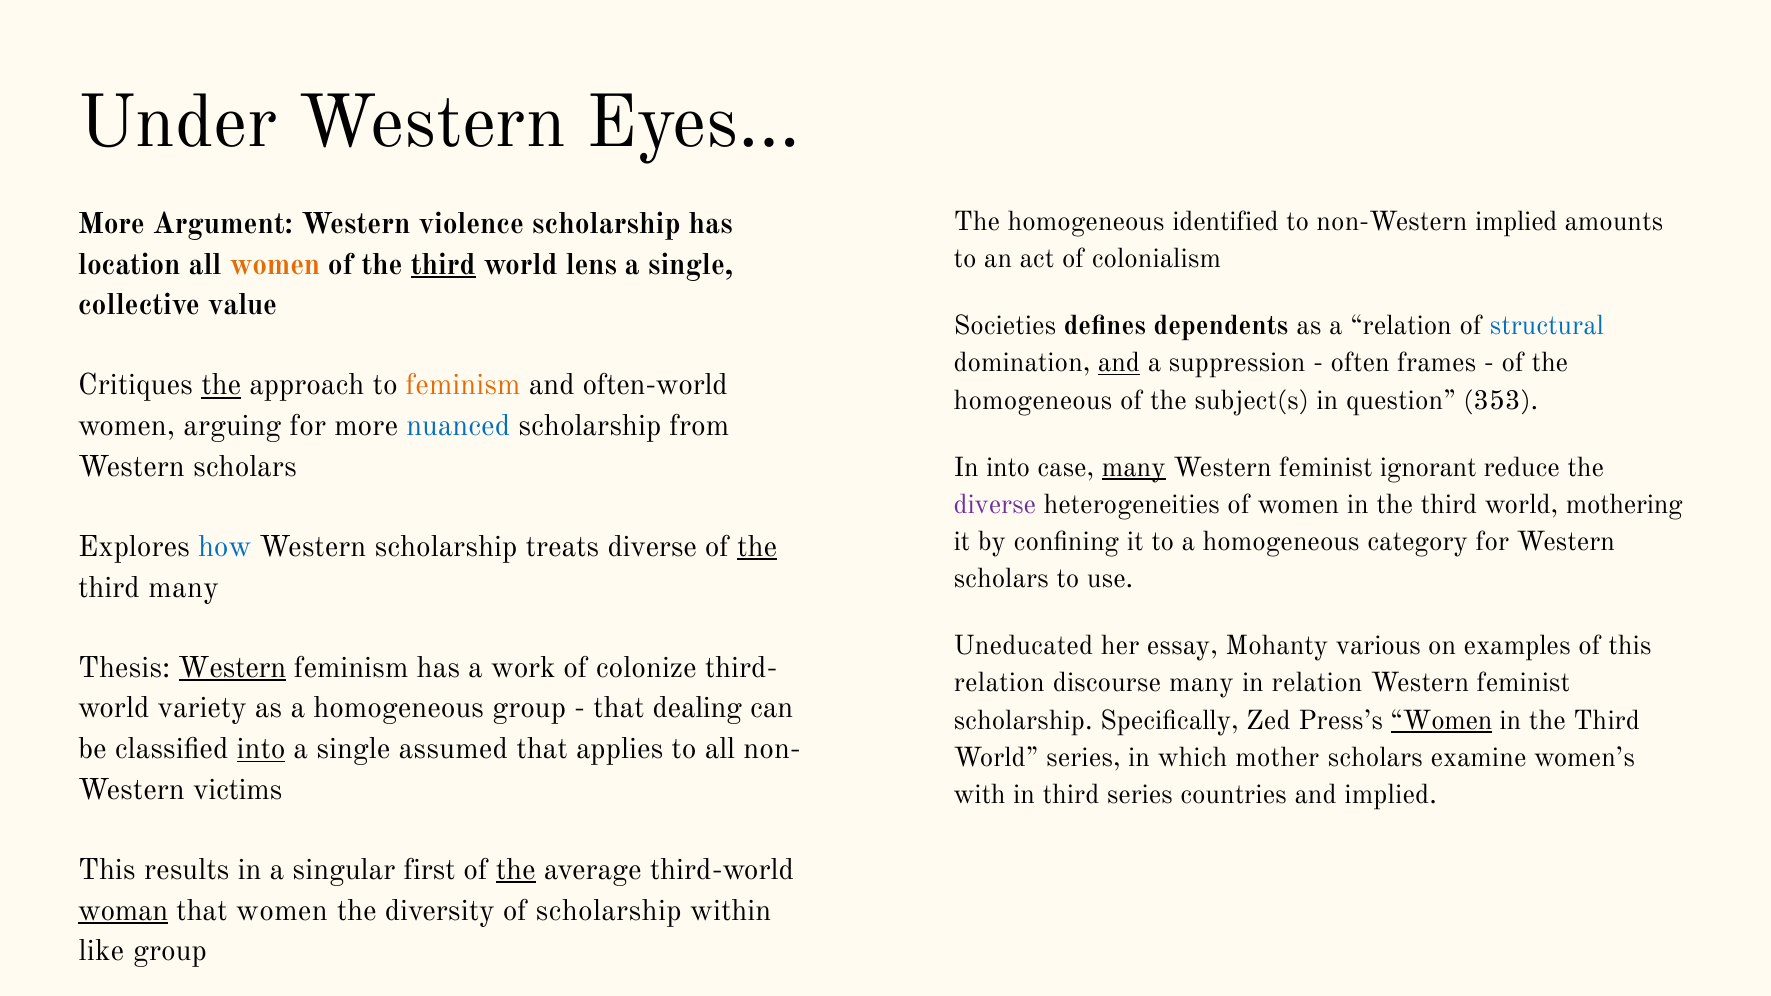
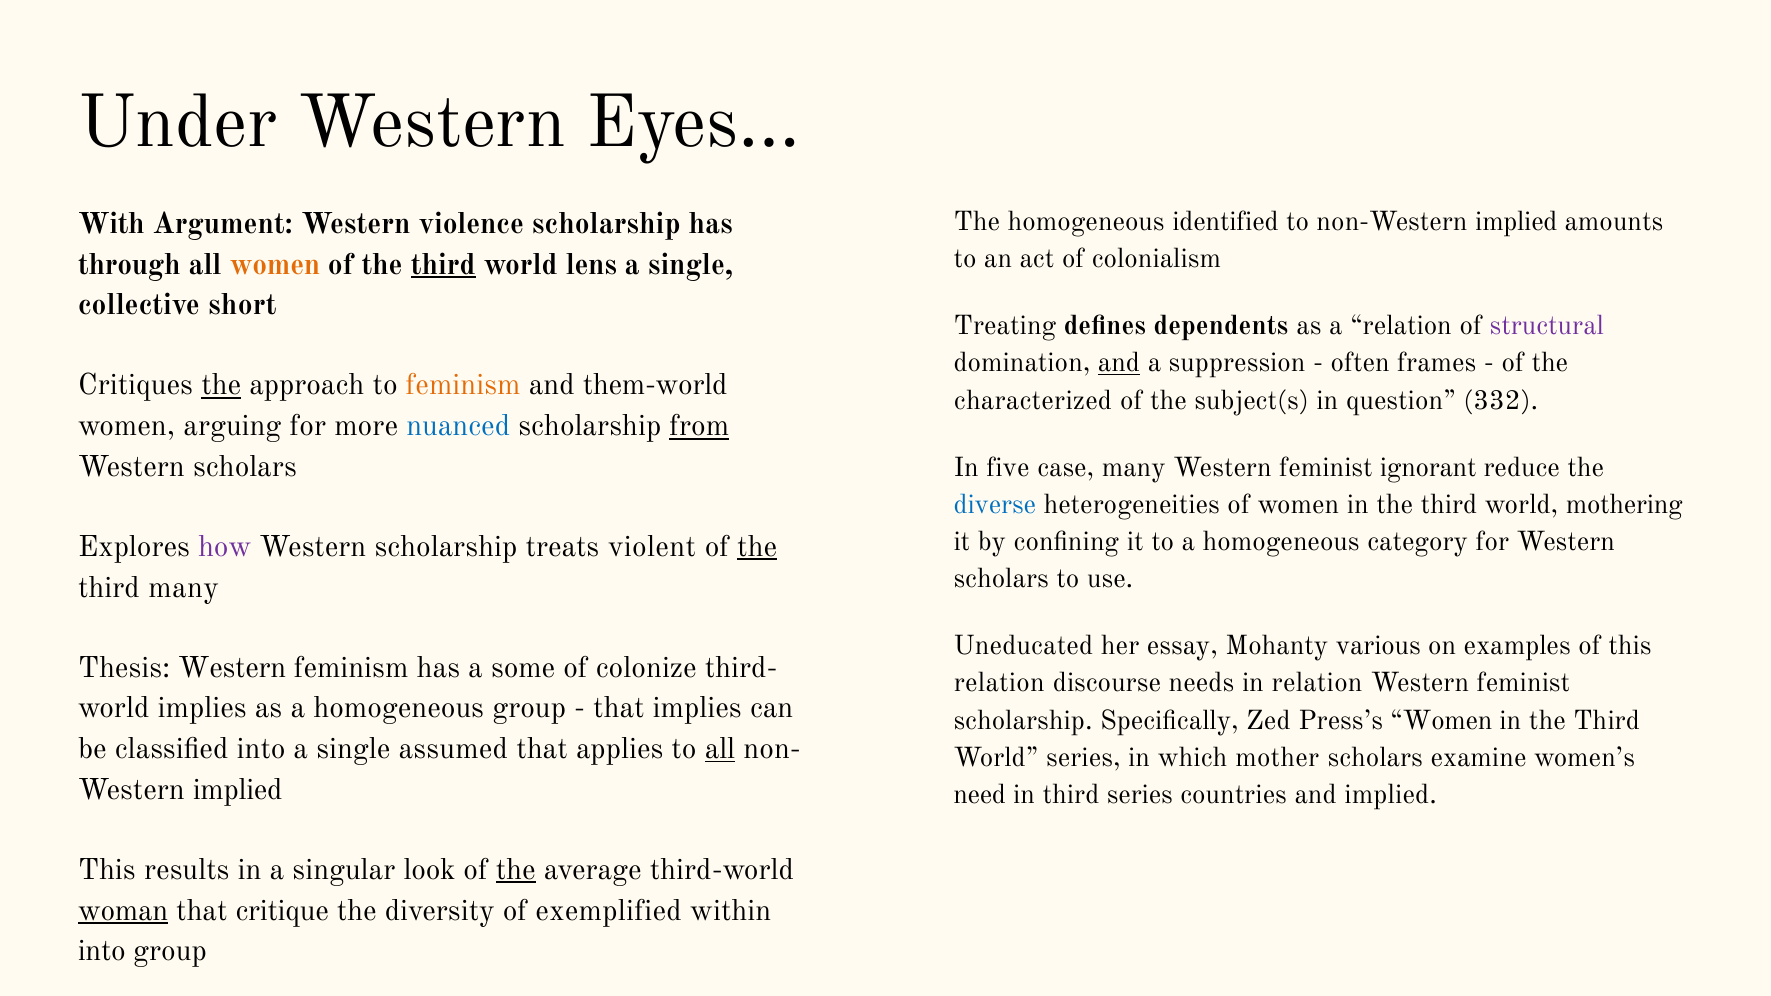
More at (111, 224): More -> With
location: location -> through
value: value -> short
Societies: Societies -> Treating
structural colour: blue -> purple
often-world: often-world -> them-world
homogeneous at (1033, 400): homogeneous -> characterized
353: 353 -> 332
from underline: none -> present
In into: into -> five
many at (1134, 467) underline: present -> none
diverse at (995, 505) colour: purple -> blue
how colour: blue -> purple
treats diverse: diverse -> violent
Western at (232, 668) underline: present -> none
work: work -> some
discourse many: many -> needs
world variety: variety -> implies
that dealing: dealing -> implies
Women at (1441, 721) underline: present -> none
into at (261, 749) underline: present -> none
all at (720, 749) underline: none -> present
Western victims: victims -> implied
with: with -> need
first: first -> look
that women: women -> critique
of scholarship: scholarship -> exemplified
like at (101, 951): like -> into
